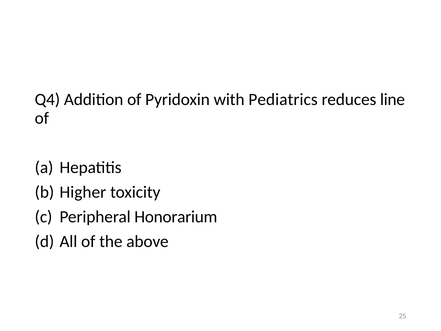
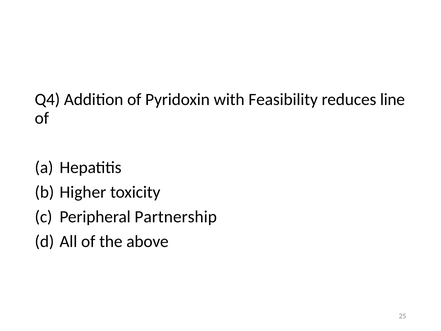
Pediatrics: Pediatrics -> Feasibility
Honorarium: Honorarium -> Partnership
